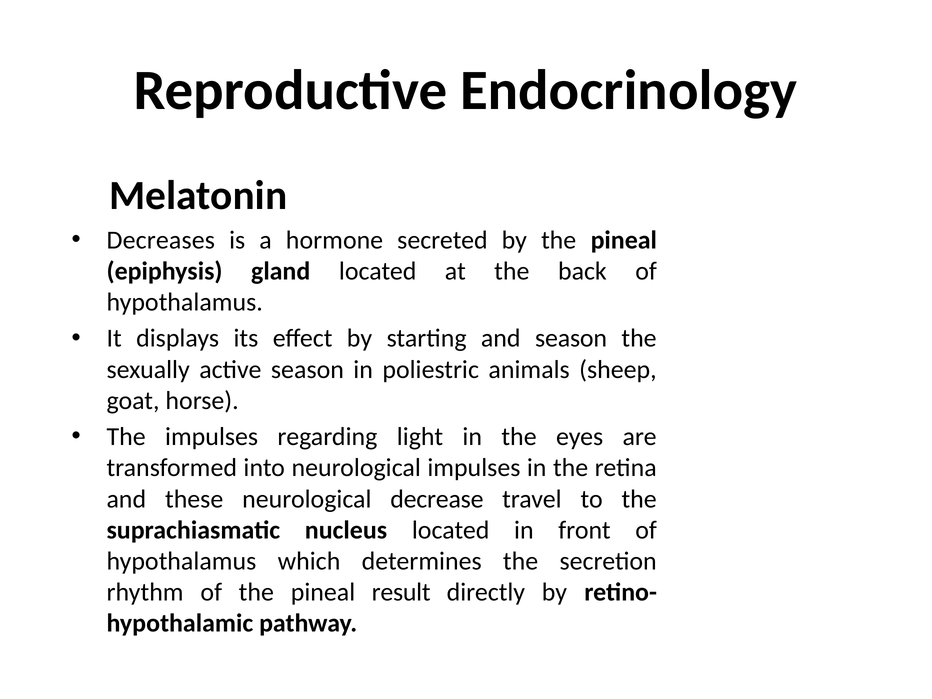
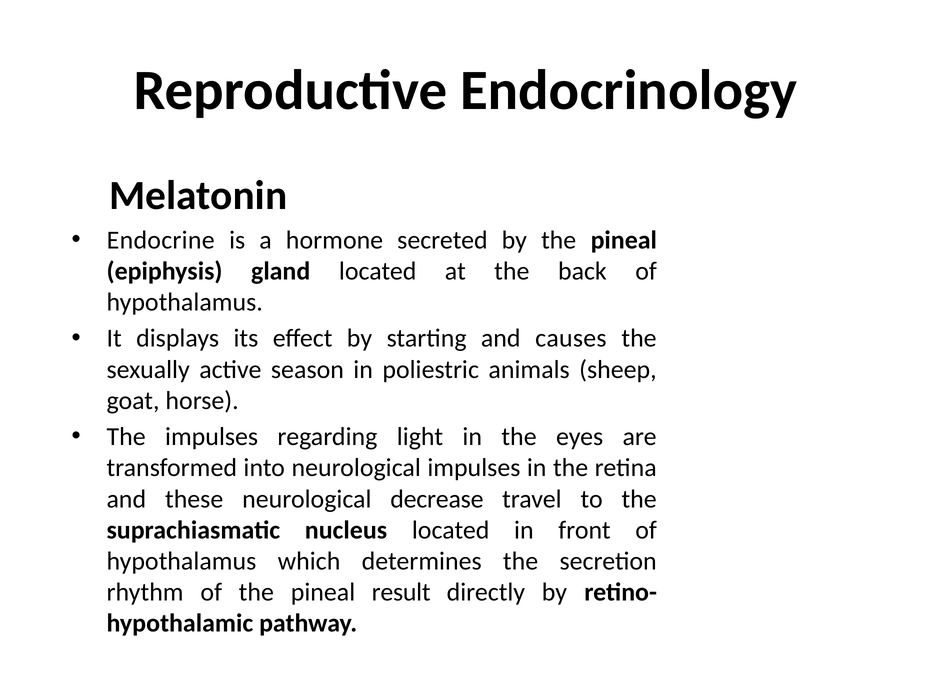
Decreases: Decreases -> Endocrine
and season: season -> causes
